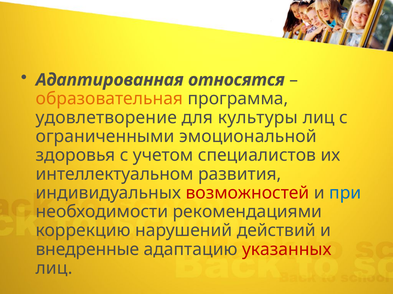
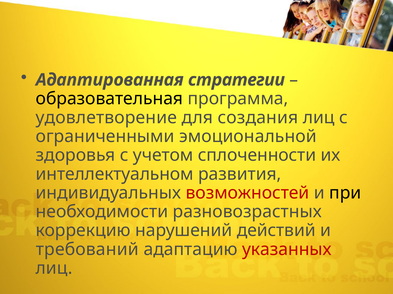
относятся: относятся -> стратегии
образовательная colour: orange -> black
культуры: культуры -> создания
специалистов: специалистов -> сплоченности
при colour: blue -> black
рекомендациями: рекомендациями -> разновозрастных
внедренные: внедренные -> требований
